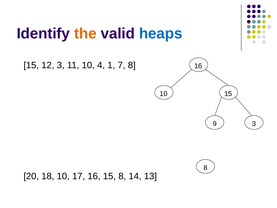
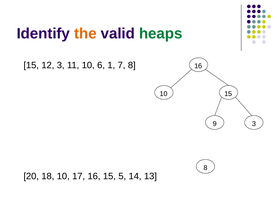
heaps colour: blue -> green
4: 4 -> 6
15 8: 8 -> 5
